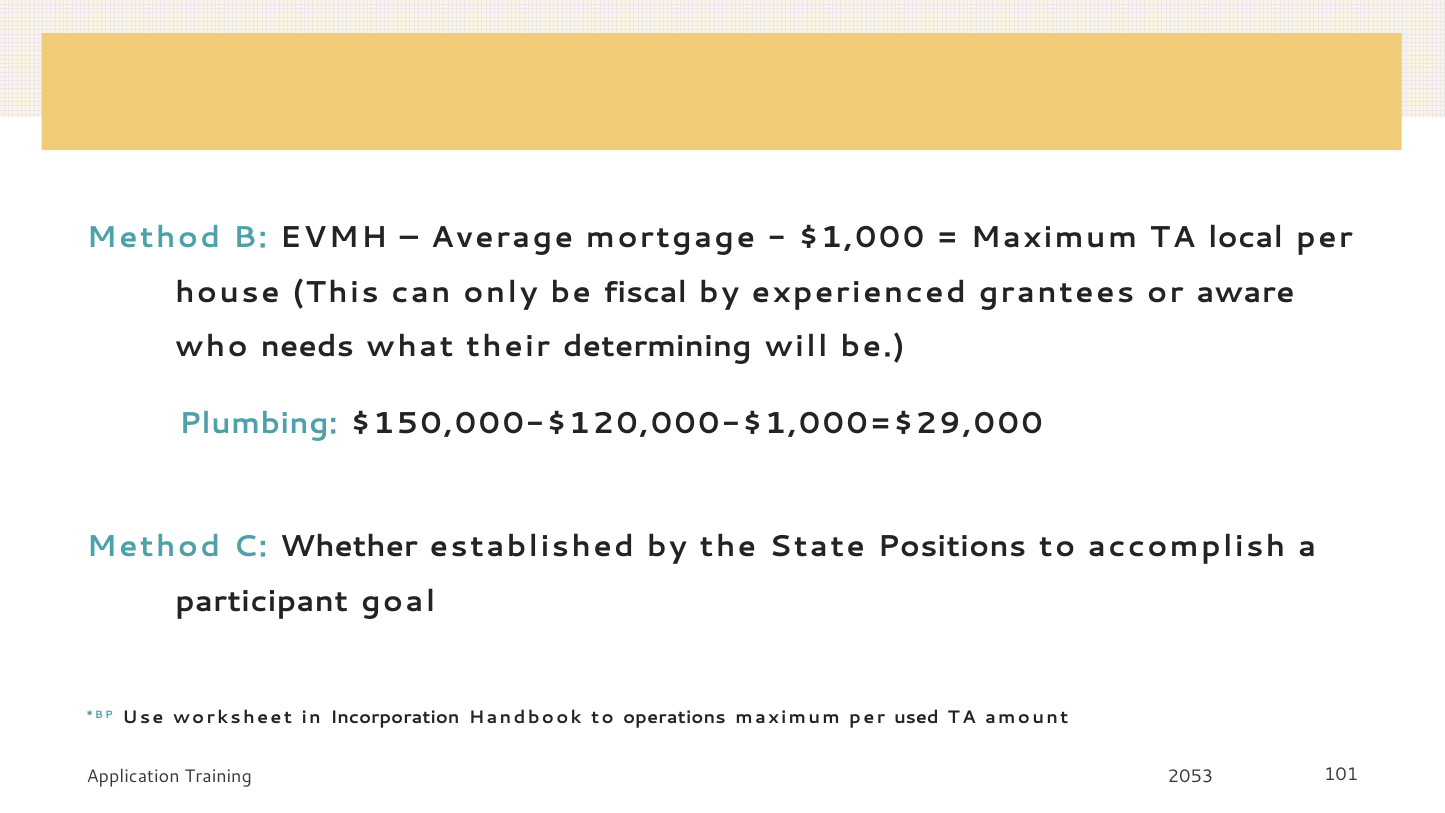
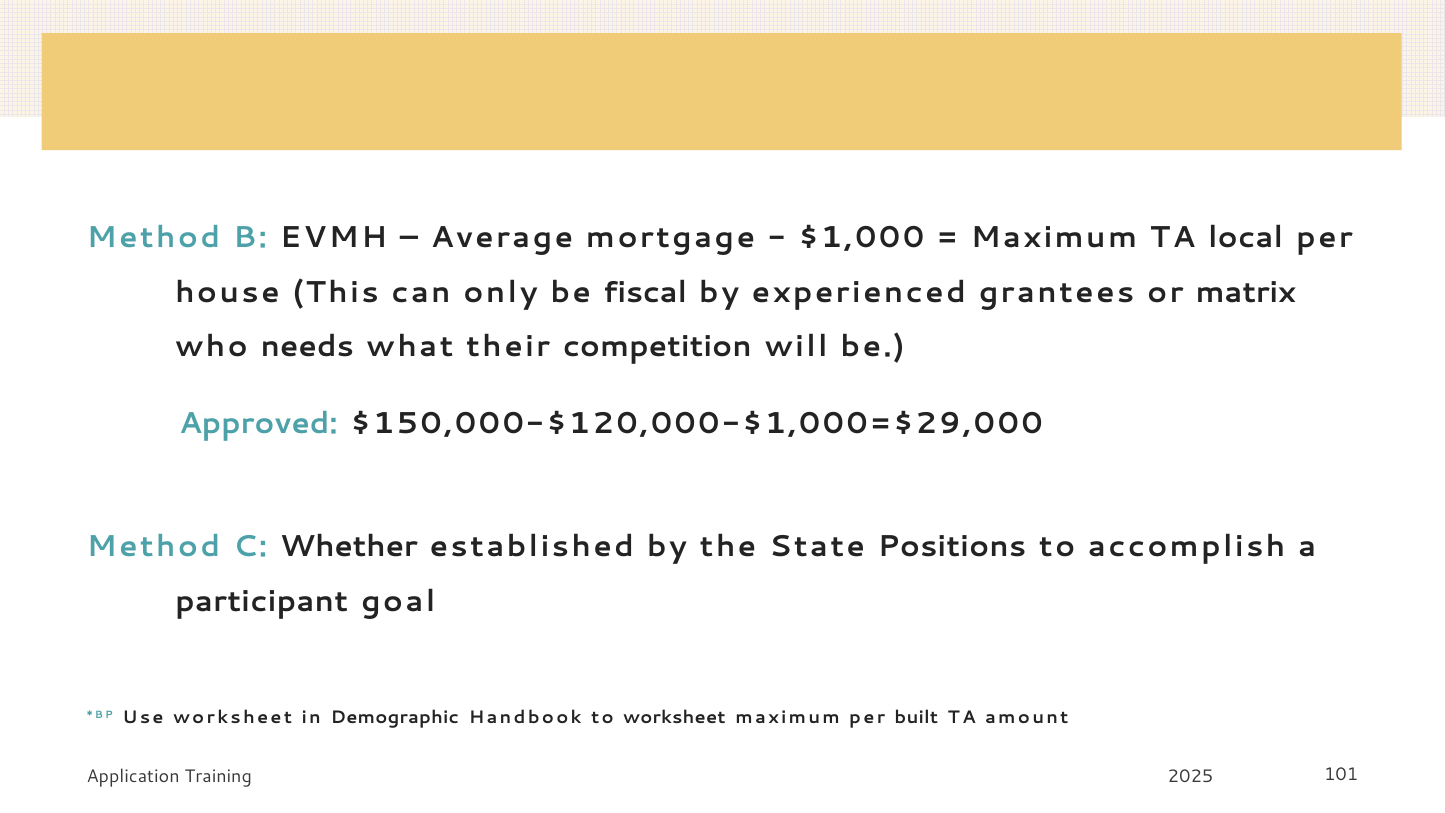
aware: aware -> matrix
determining: determining -> competition
Plumbing: Plumbing -> Approved
Incorporation: Incorporation -> Demographic
to operations: operations -> worksheet
used: used -> built
2053: 2053 -> 2025
